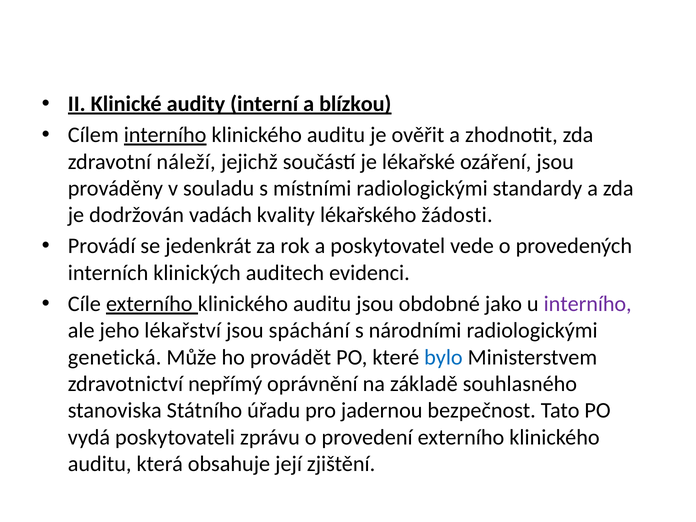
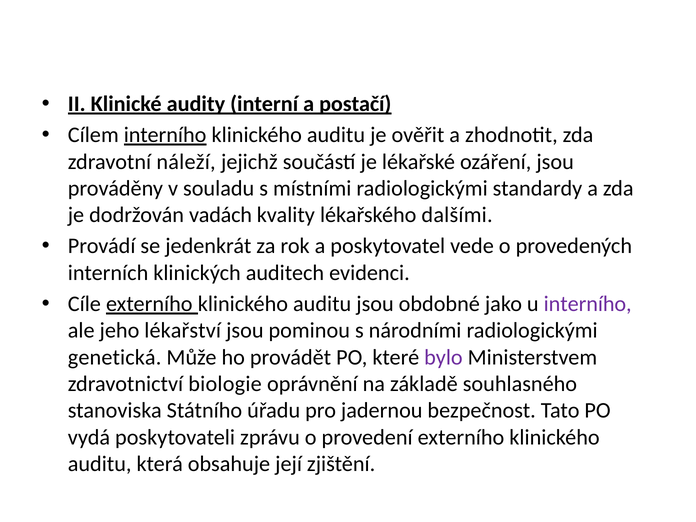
blízkou: blízkou -> postačí
žádosti: žádosti -> dalšími
spáchání: spáchání -> pominou
bylo colour: blue -> purple
nepřímý: nepřímý -> biologie
